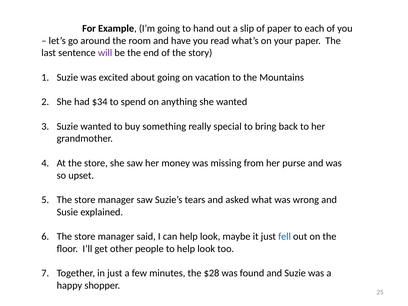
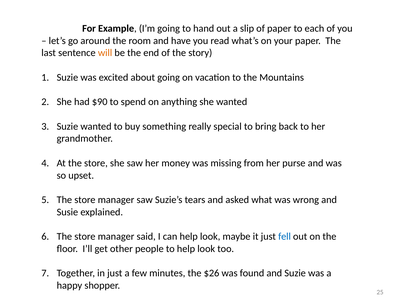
will colour: purple -> orange
$34: $34 -> $90
$28: $28 -> $26
